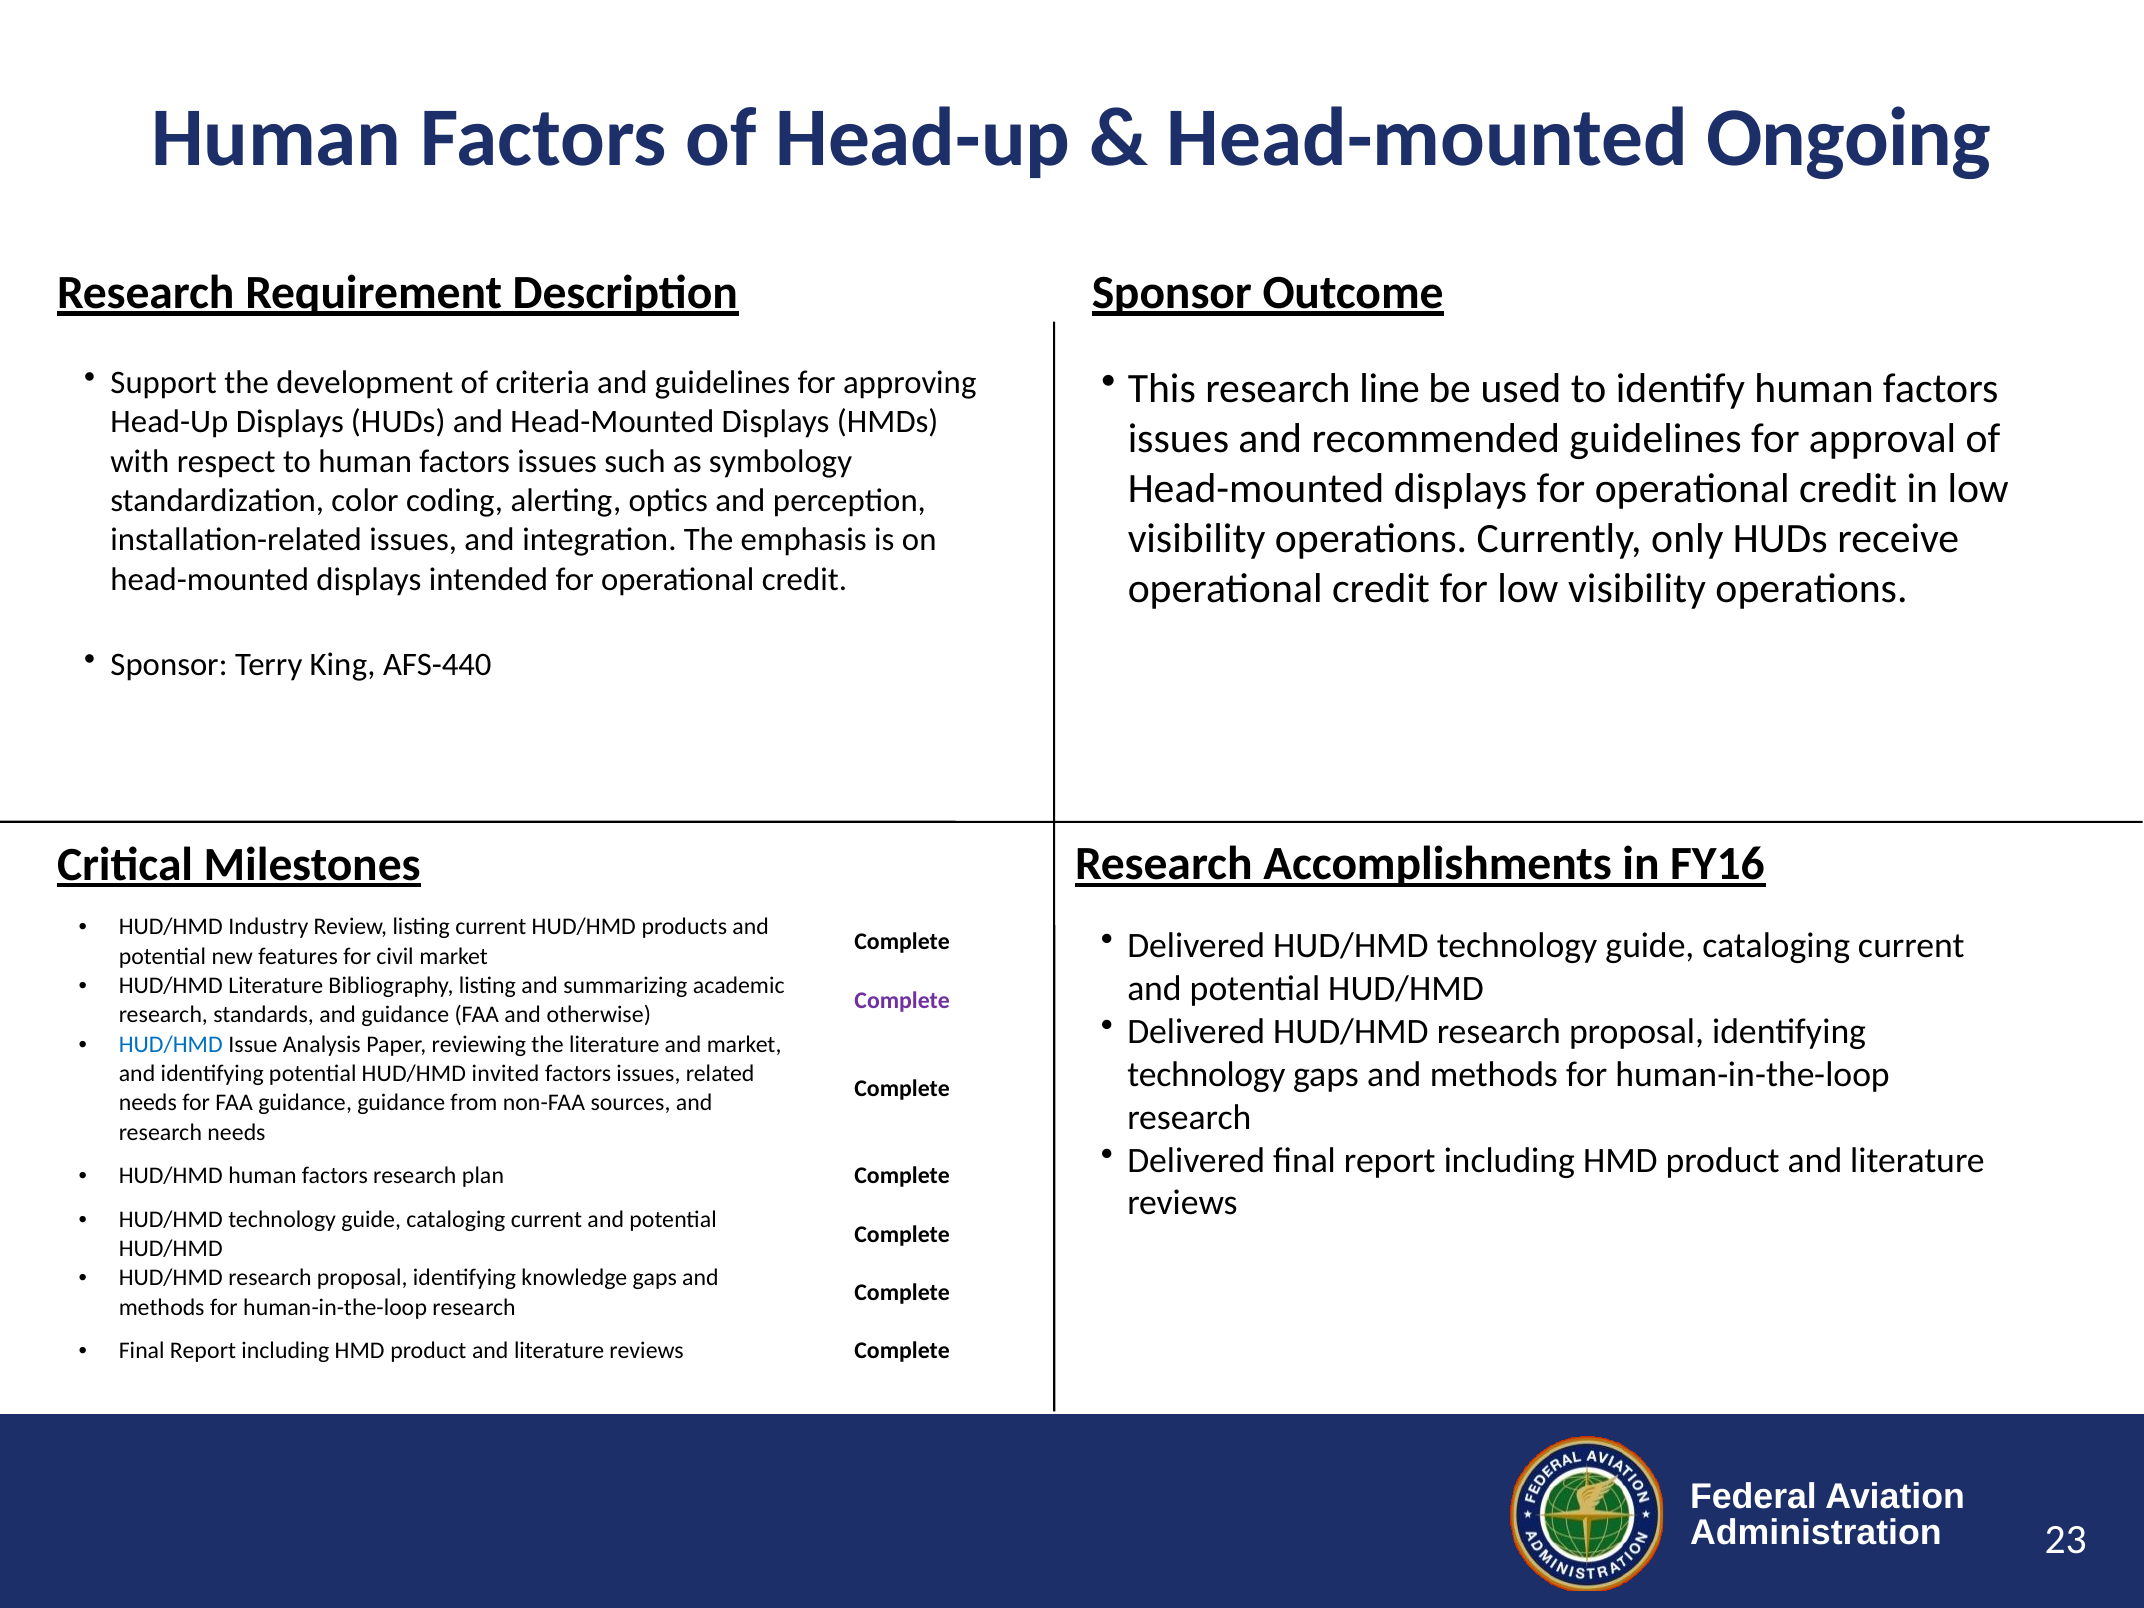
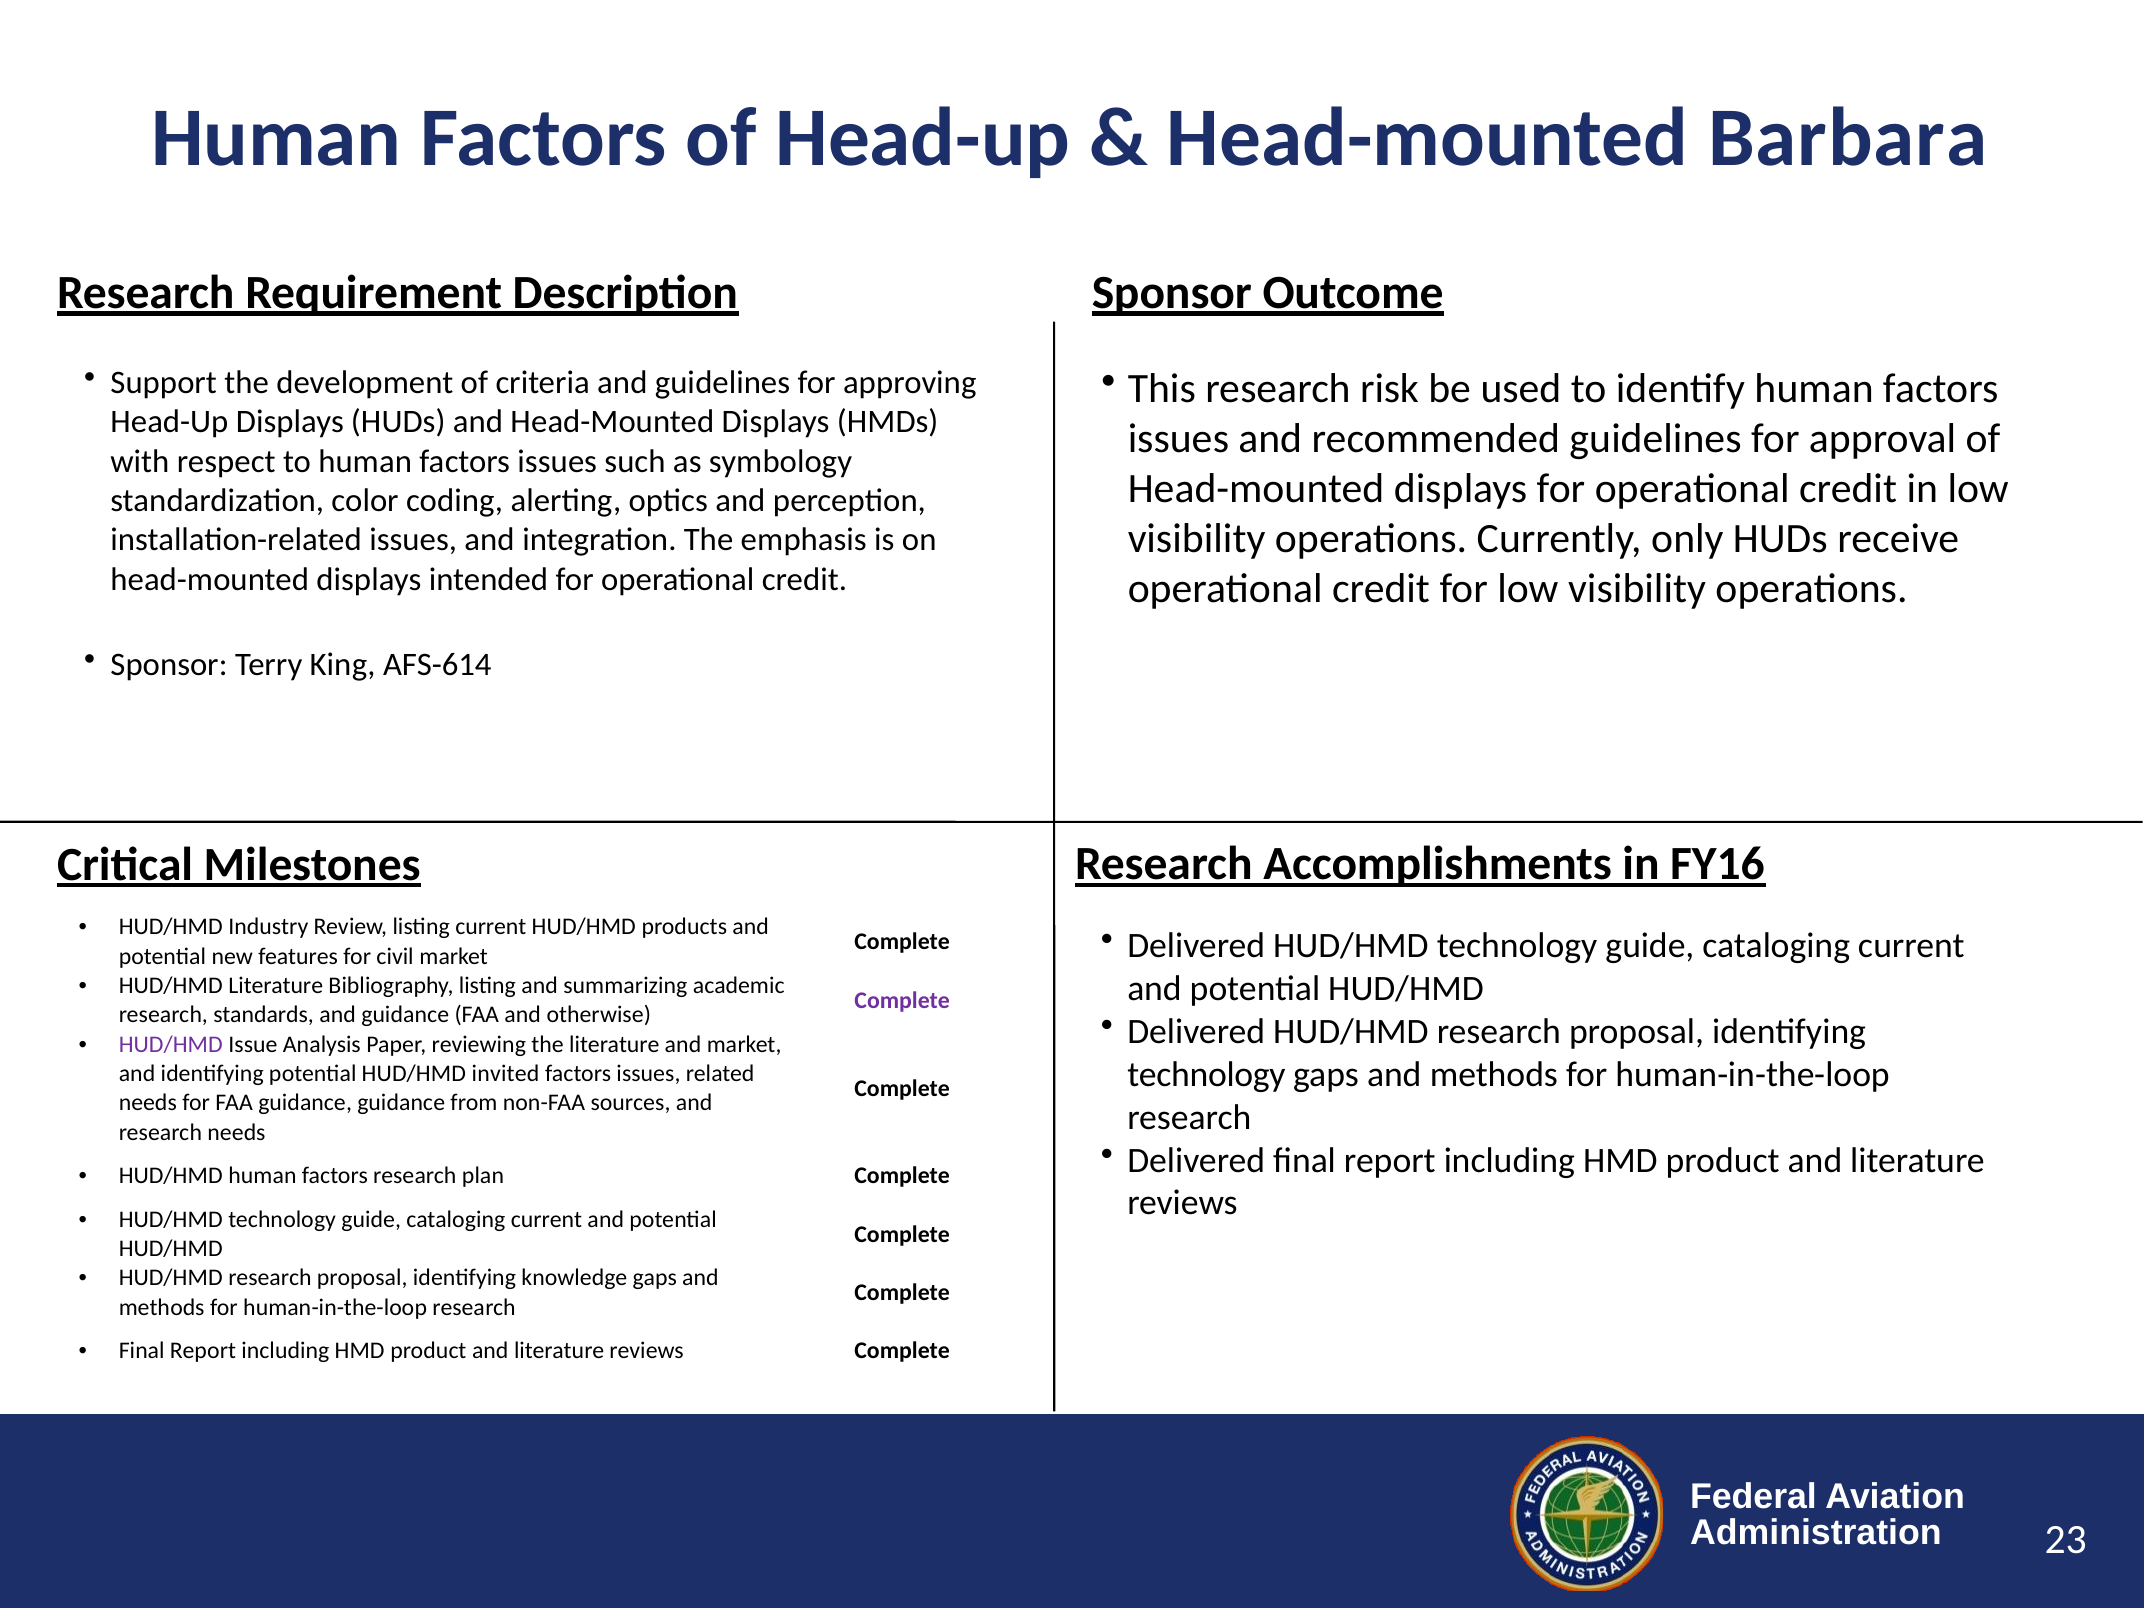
Ongoing: Ongoing -> Barbara
line: line -> risk
AFS-440: AFS-440 -> AFS-614
HUD/HMD at (171, 1044) colour: blue -> purple
